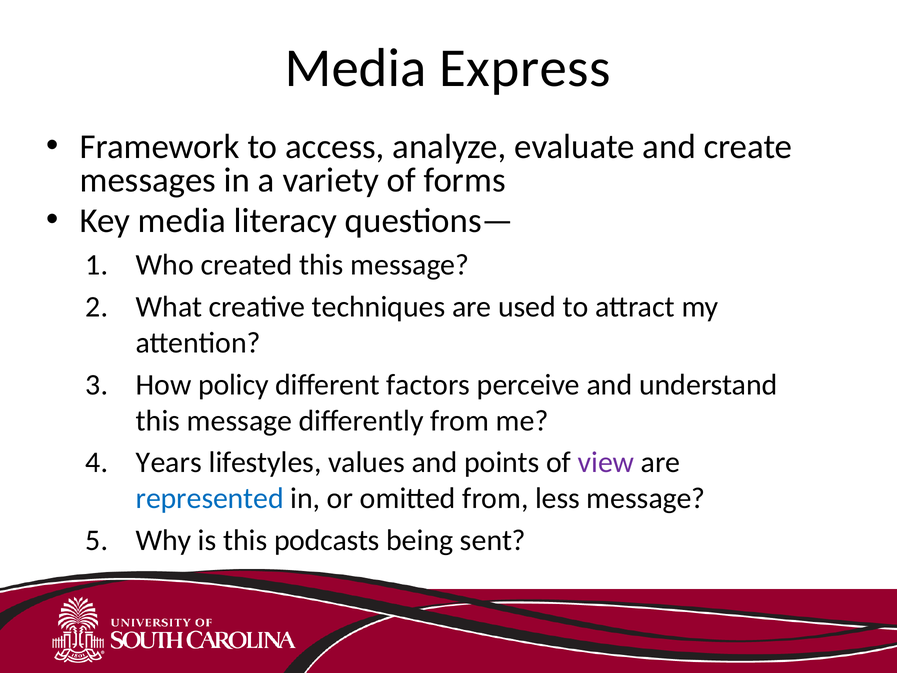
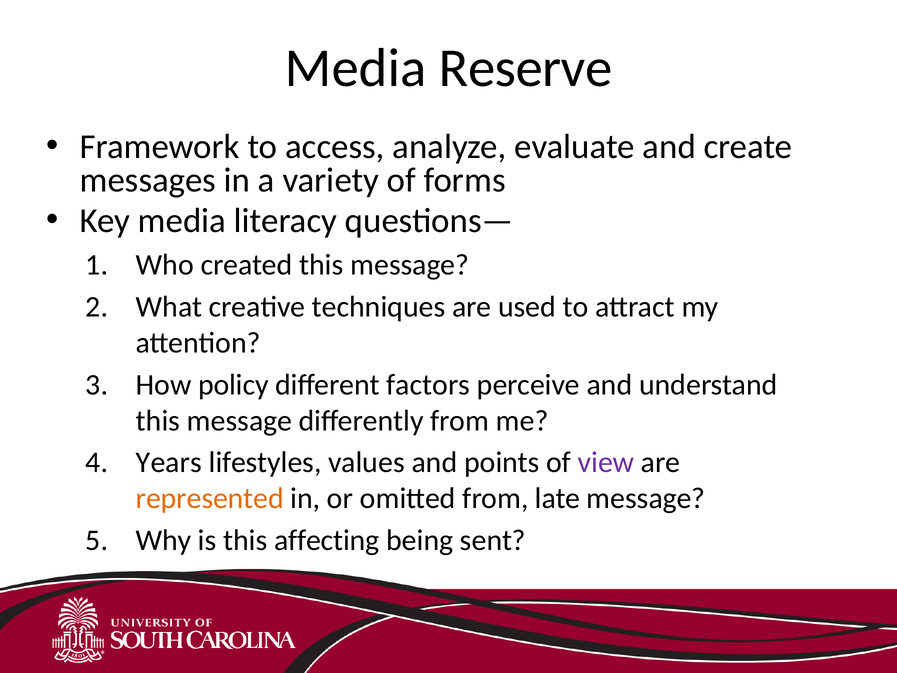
Express: Express -> Reserve
represented colour: blue -> orange
less: less -> late
podcasts: podcasts -> affecting
